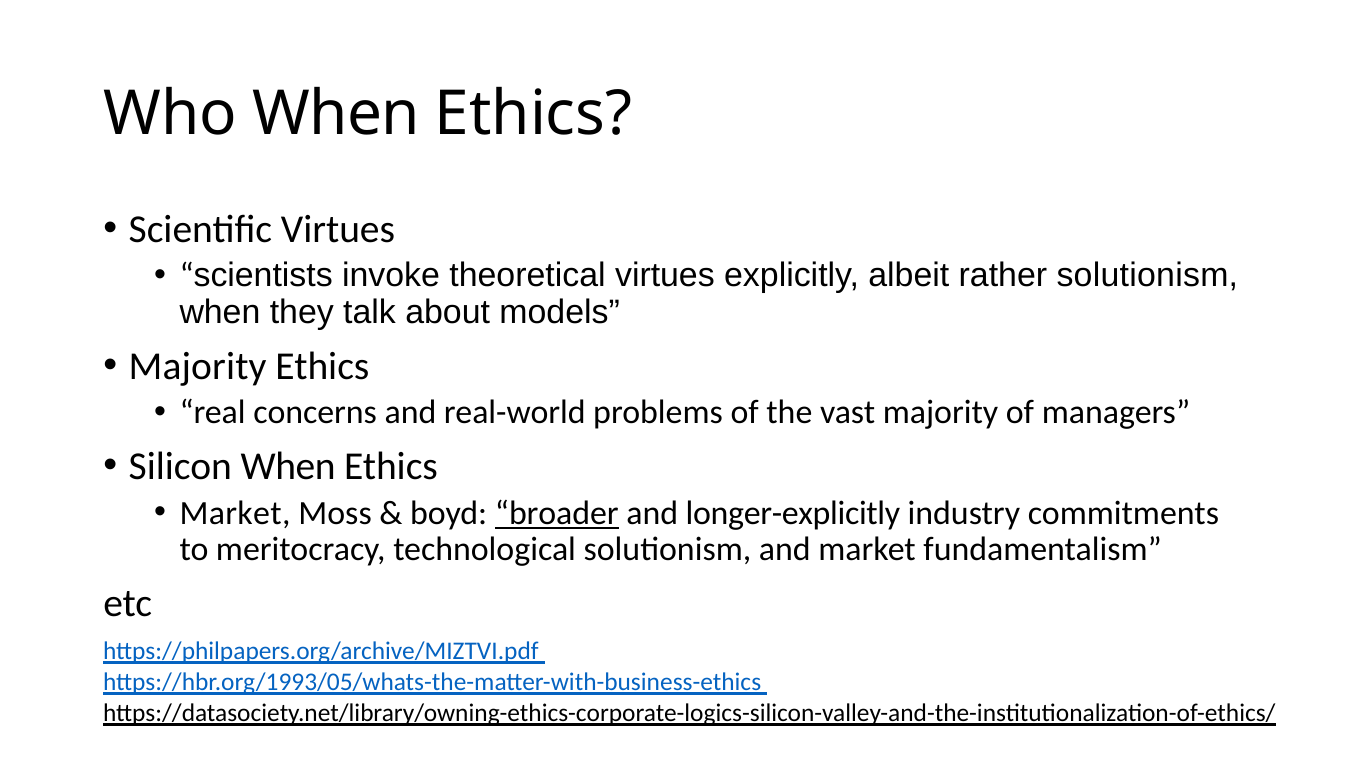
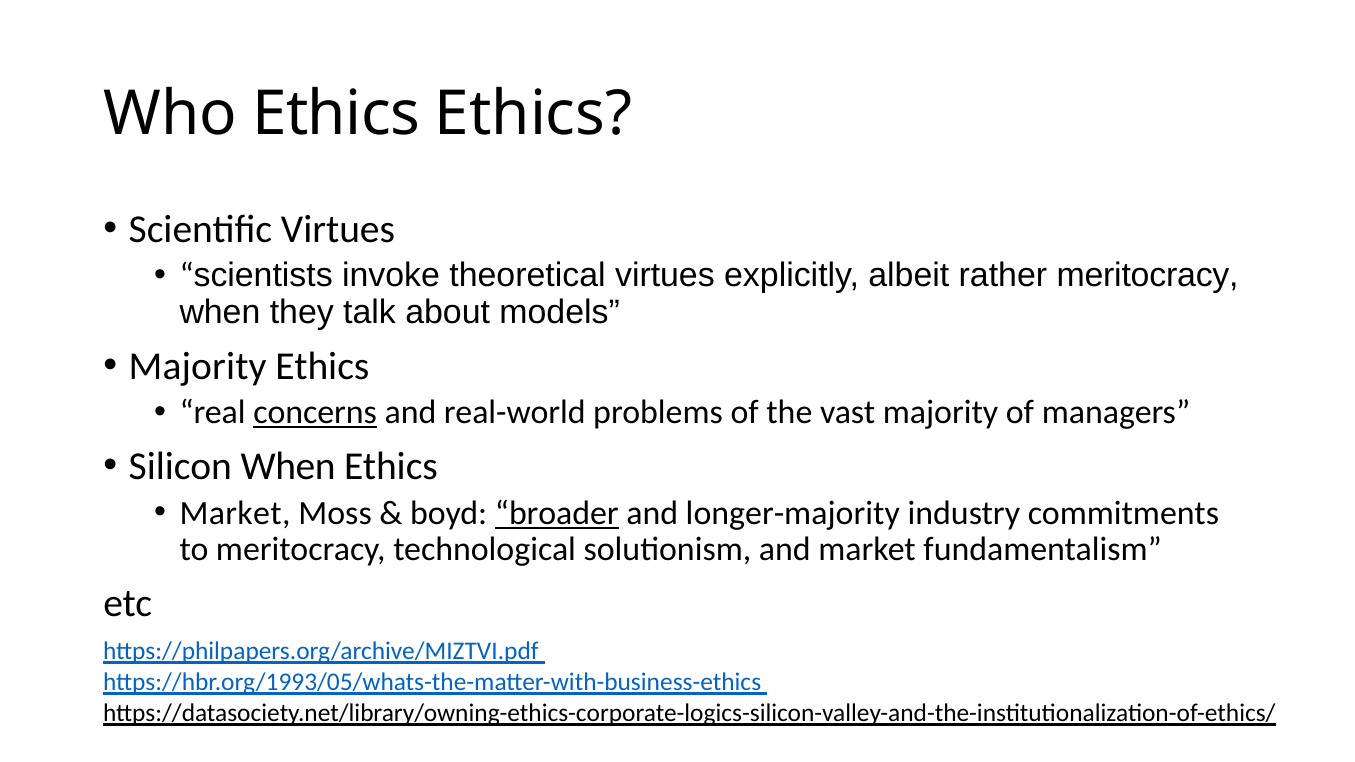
Who When: When -> Ethics
rather solutionism: solutionism -> meritocracy
concerns underline: none -> present
longer-explicitly: longer-explicitly -> longer-majority
